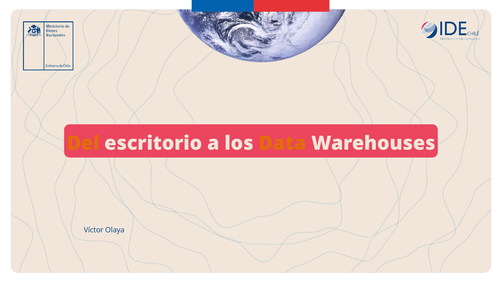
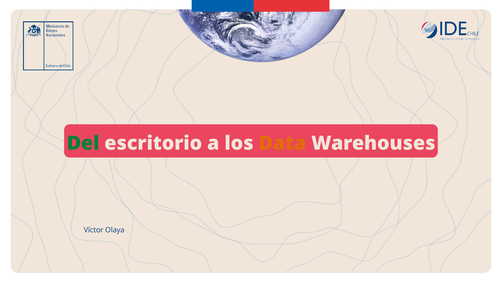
Del colour: orange -> green
